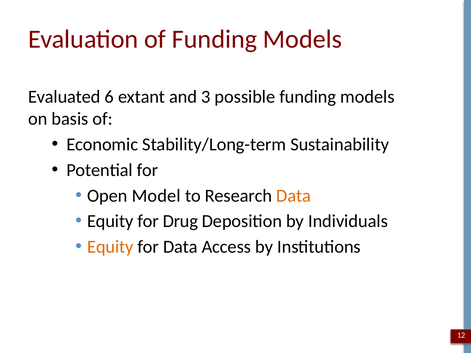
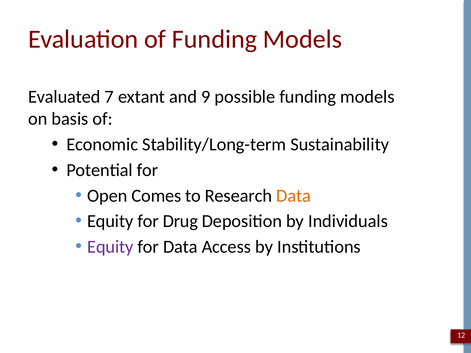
6: 6 -> 7
3: 3 -> 9
Model: Model -> Comes
Equity at (110, 247) colour: orange -> purple
